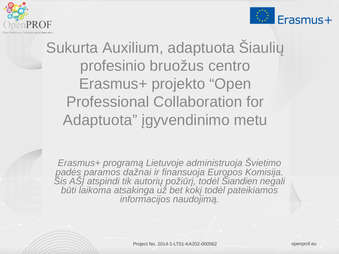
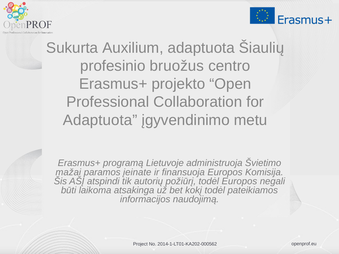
padės: padės -> mažai
dažnai: dažnai -> įeinate
todėl Šiandien: Šiandien -> Europos
